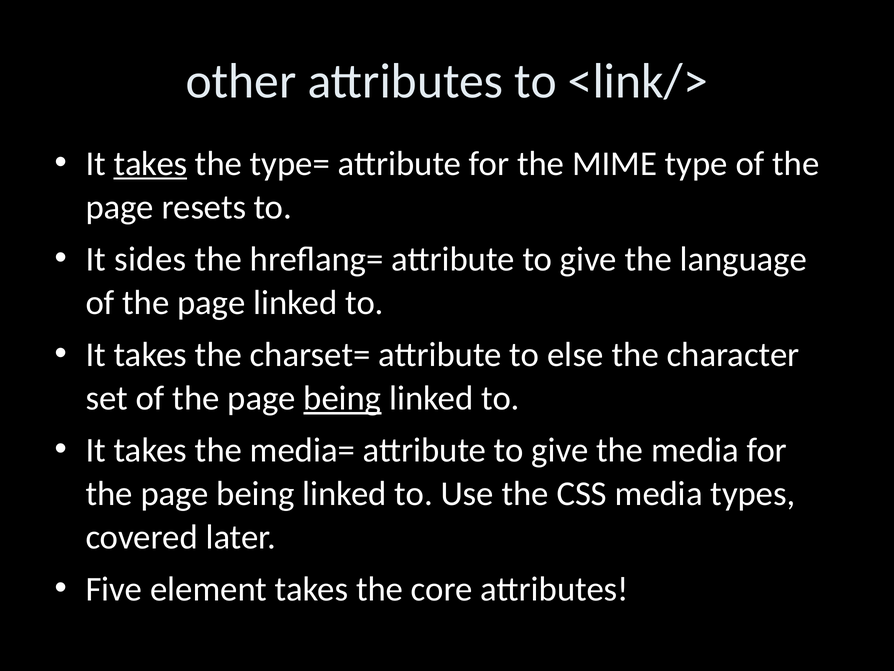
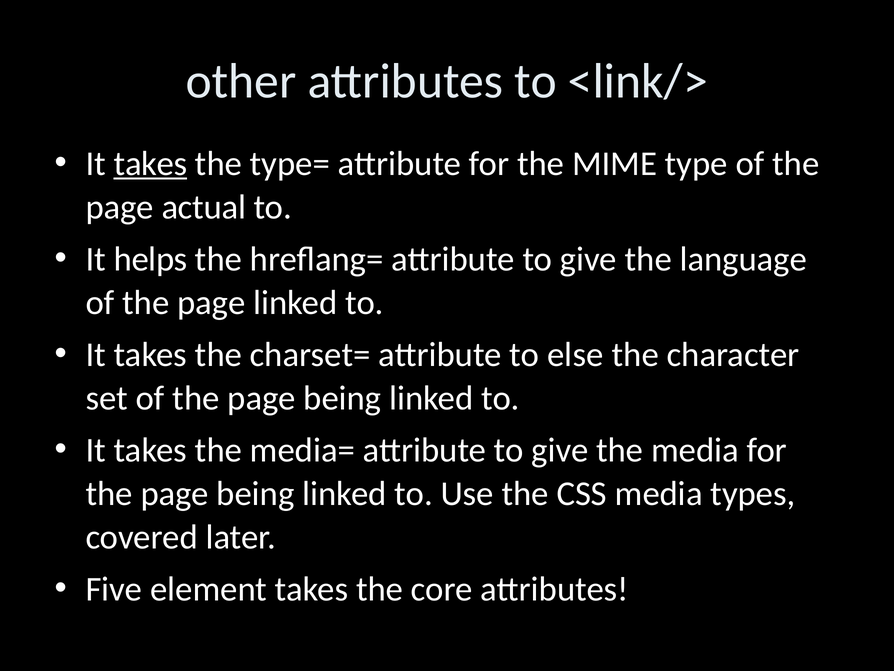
resets: resets -> actual
sides: sides -> helps
being at (342, 398) underline: present -> none
